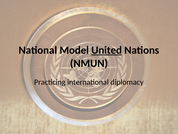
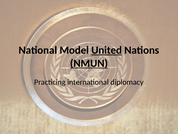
NMUN underline: none -> present
